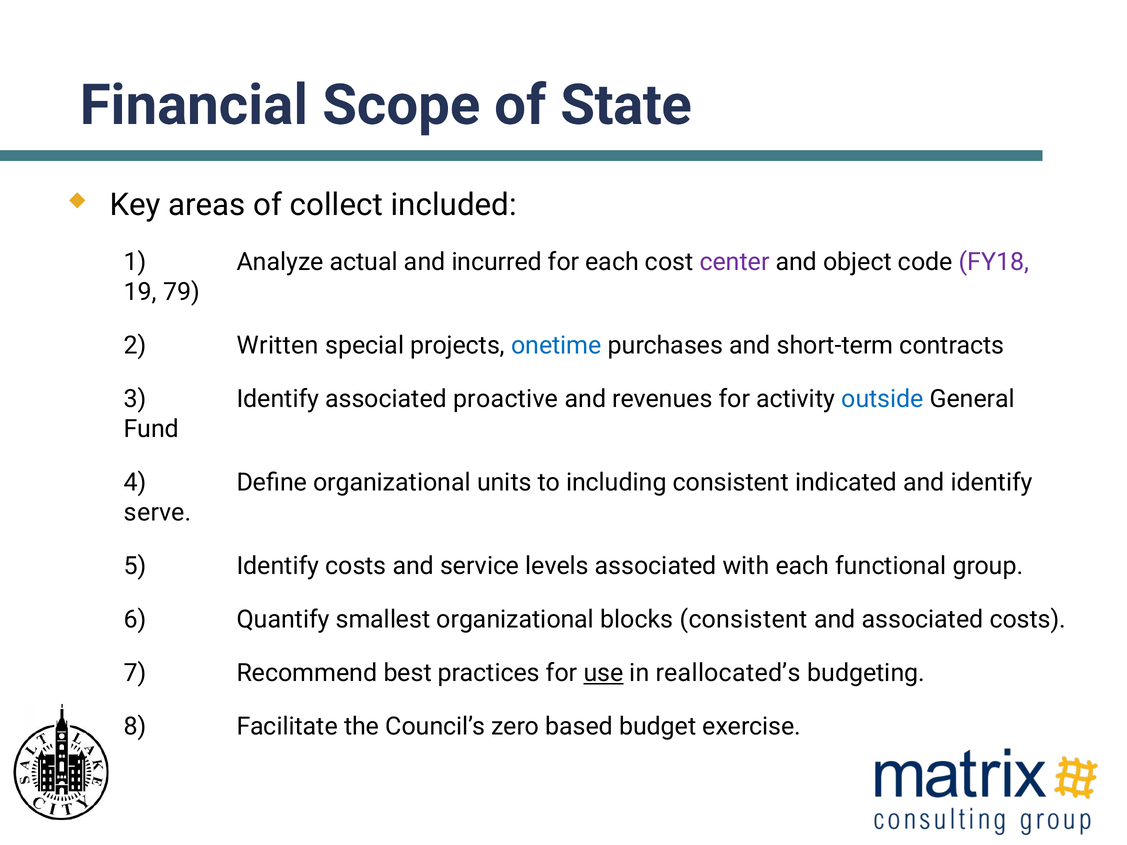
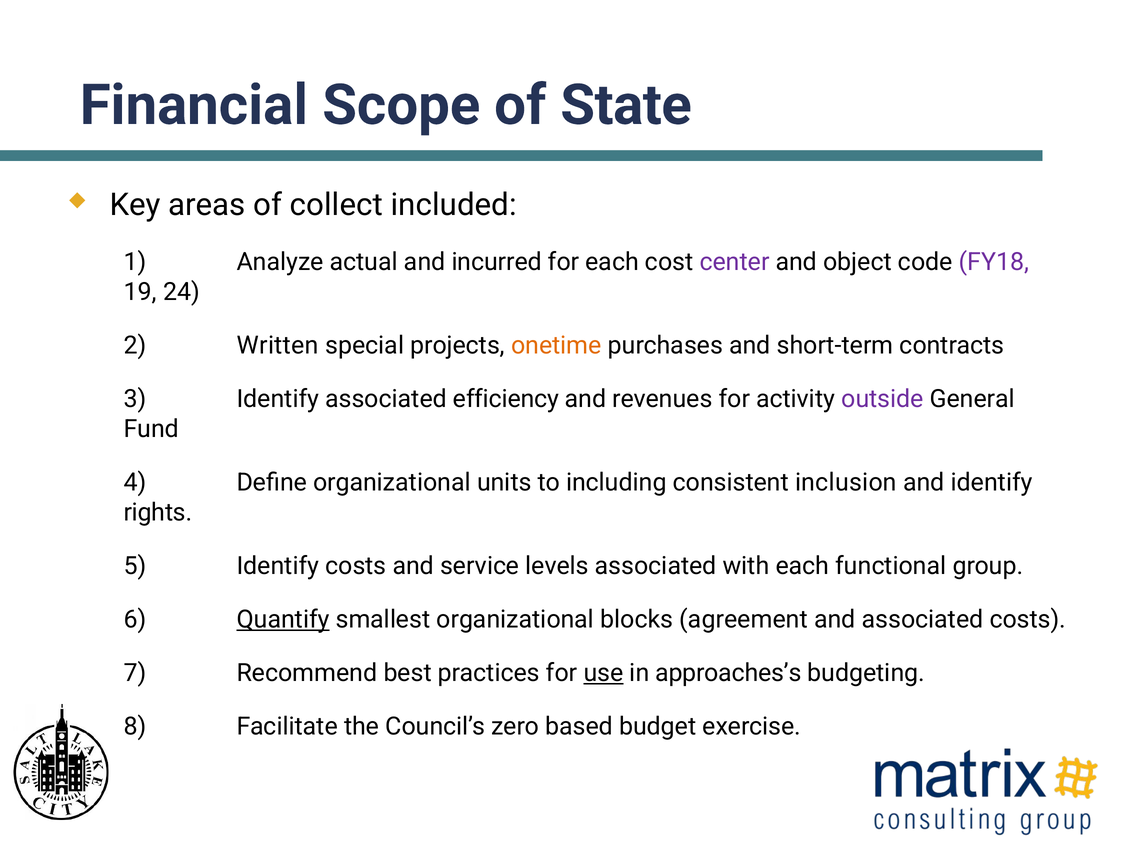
79: 79 -> 24
onetime colour: blue -> orange
proactive: proactive -> efficiency
outside colour: blue -> purple
indicated: indicated -> inclusion
serve: serve -> rights
Quantify underline: none -> present
blocks consistent: consistent -> agreement
reallocated’s: reallocated’s -> approaches’s
